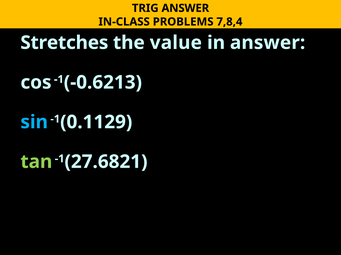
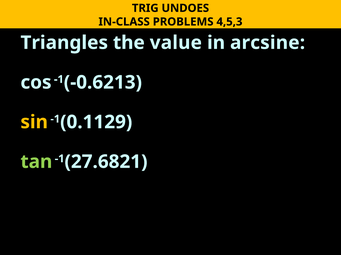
TRIG ANSWER: ANSWER -> UNDOES
7,8,4: 7,8,4 -> 4,5,3
Stretches: Stretches -> Triangles
in answer: answer -> arcsine
sin colour: light blue -> yellow
